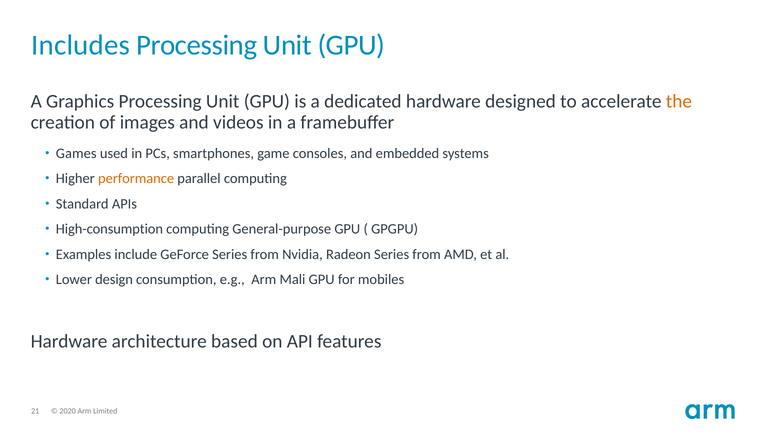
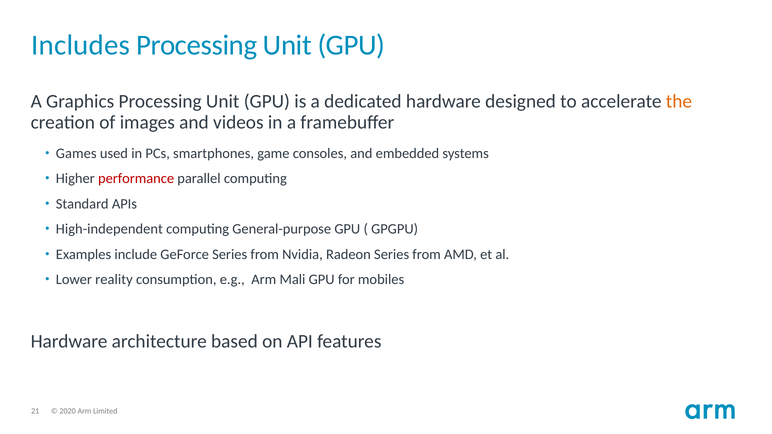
performance colour: orange -> red
High-consumption: High-consumption -> High-independent
design: design -> reality
